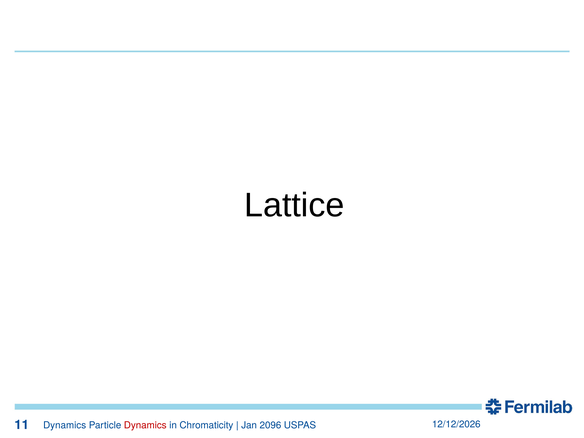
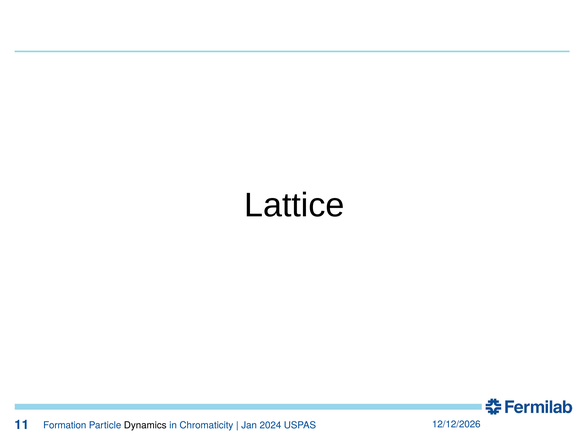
Dynamics at (65, 425): Dynamics -> Formation
Dynamics at (145, 425) colour: red -> black
2096: 2096 -> 2024
